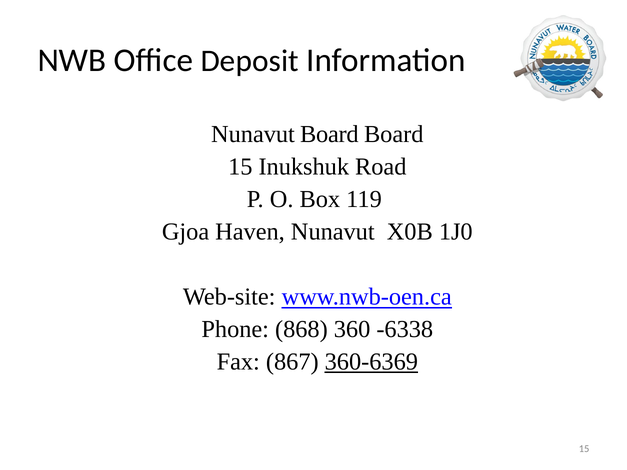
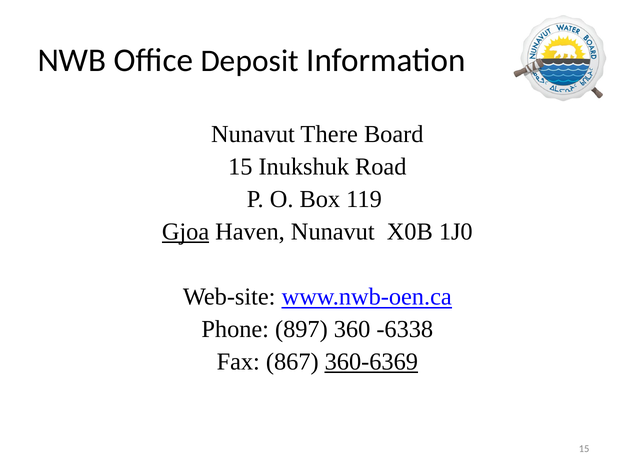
Nunavut Board: Board -> There
Gjoa underline: none -> present
868: 868 -> 897
